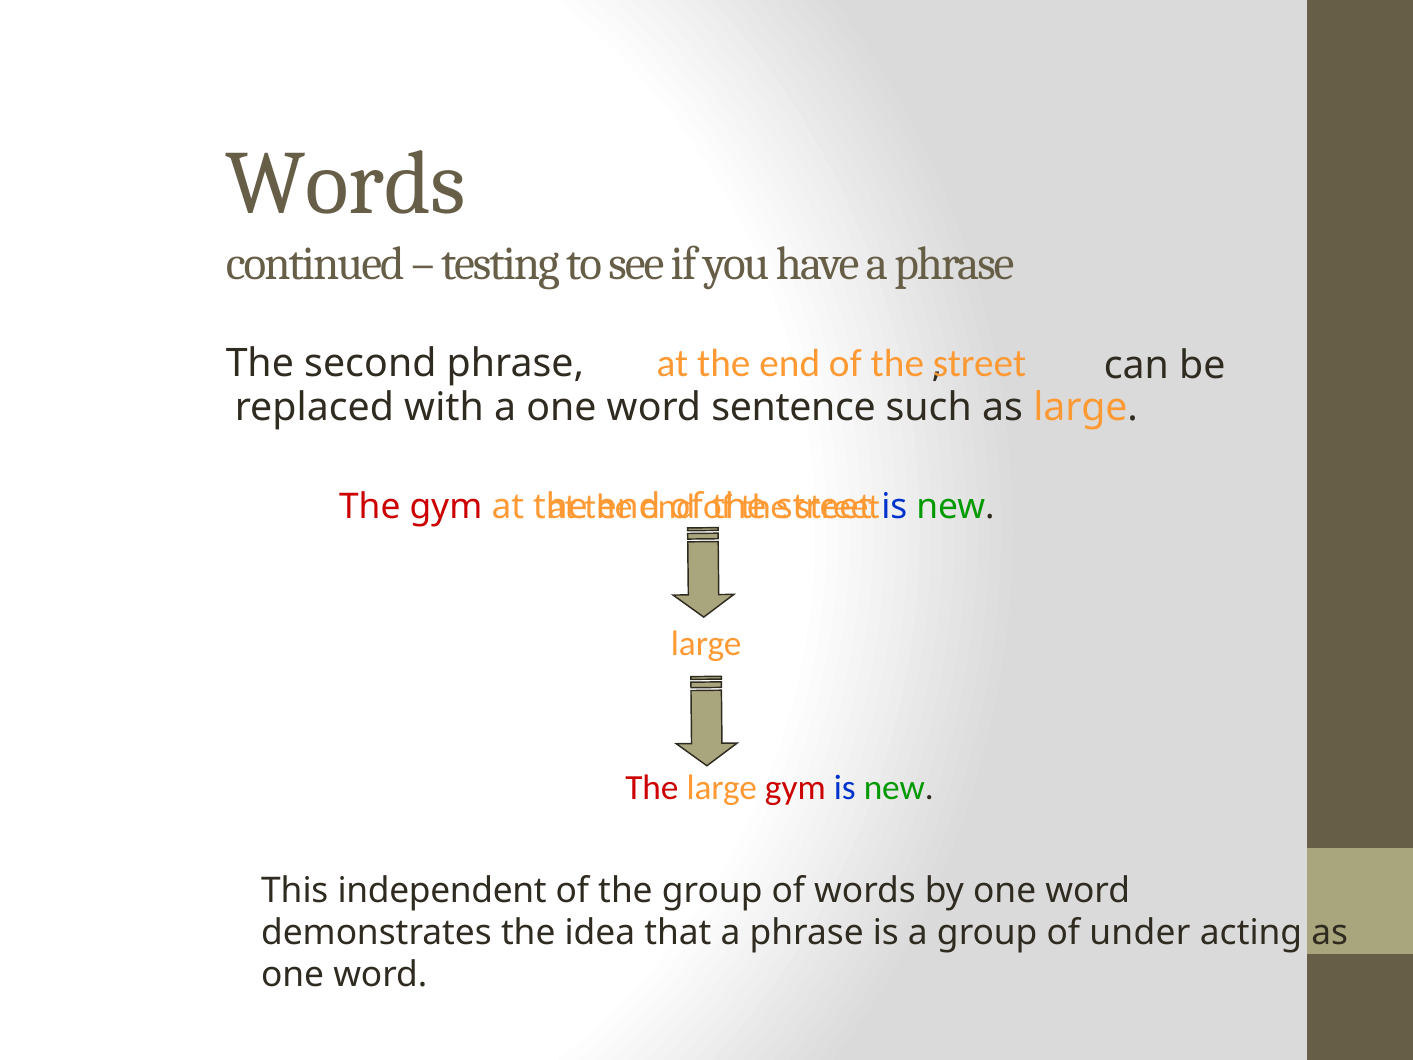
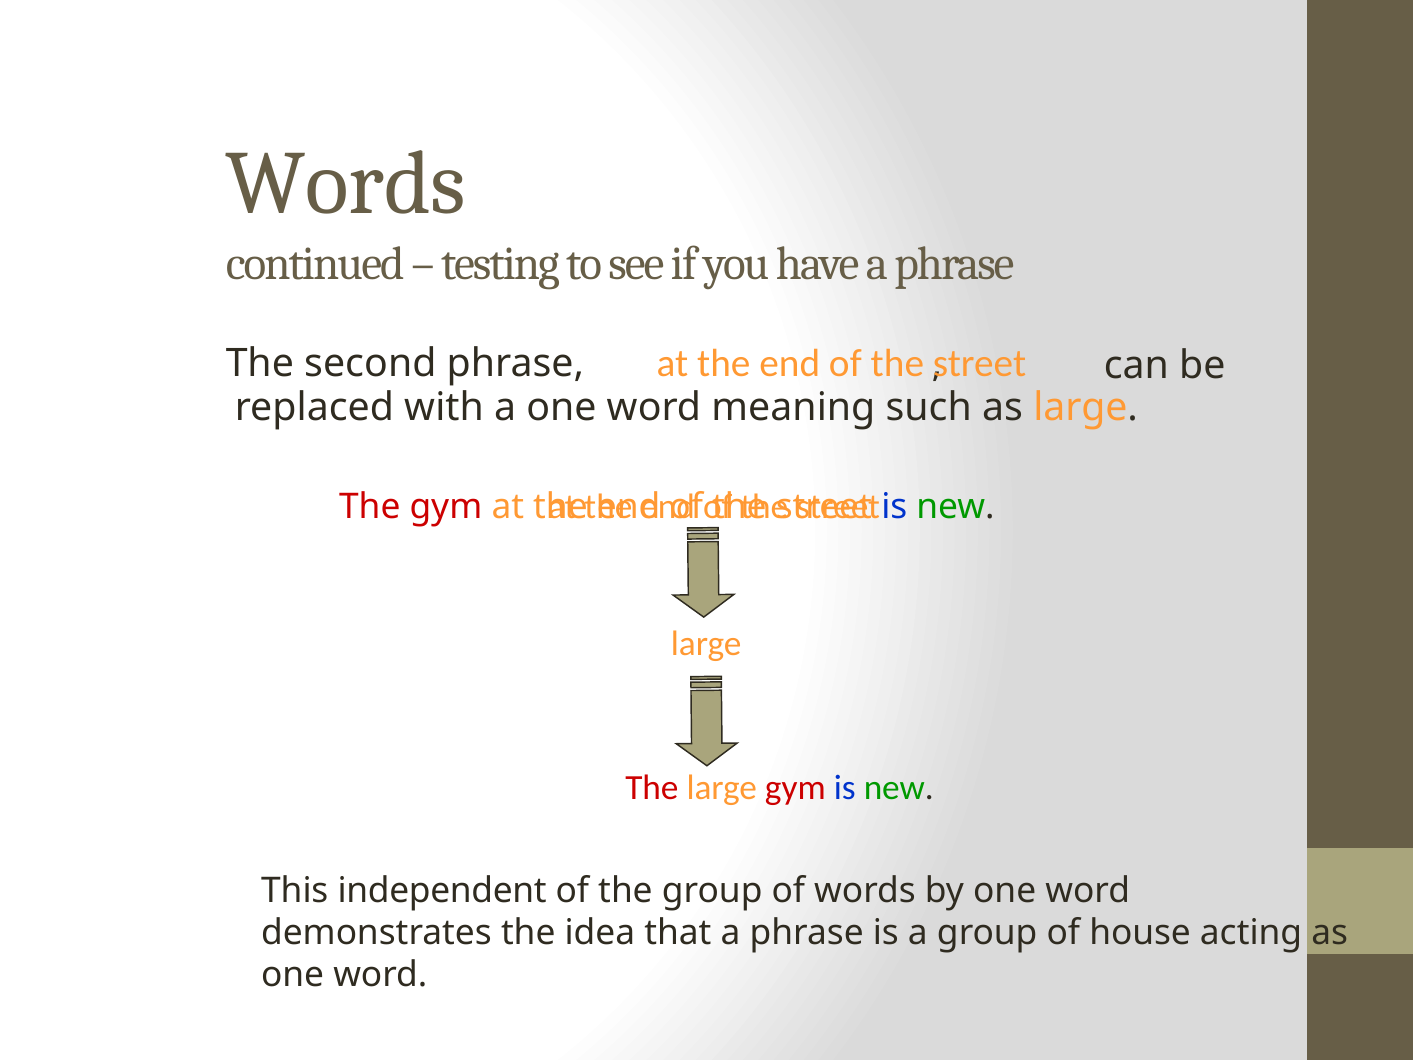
sentence: sentence -> meaning
under: under -> house
